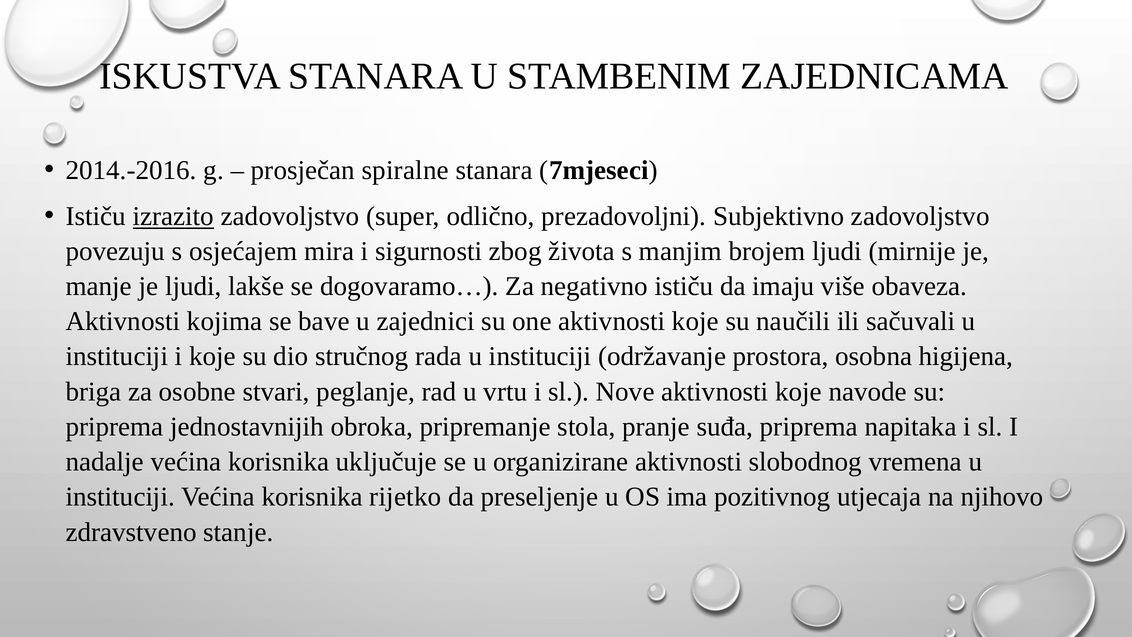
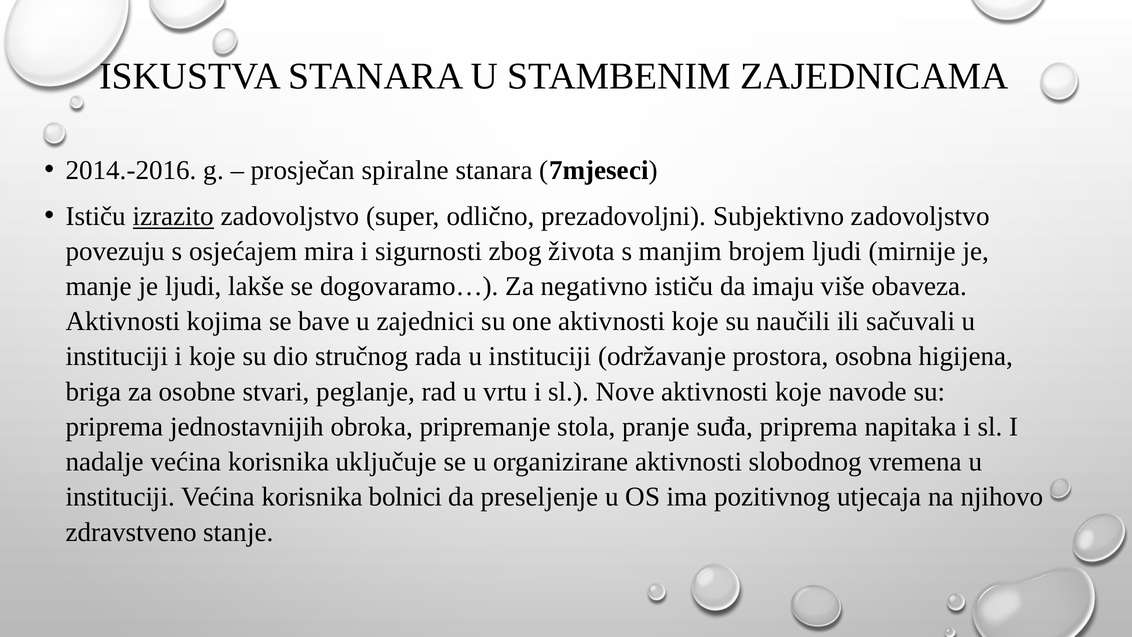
rijetko: rijetko -> bolnici
